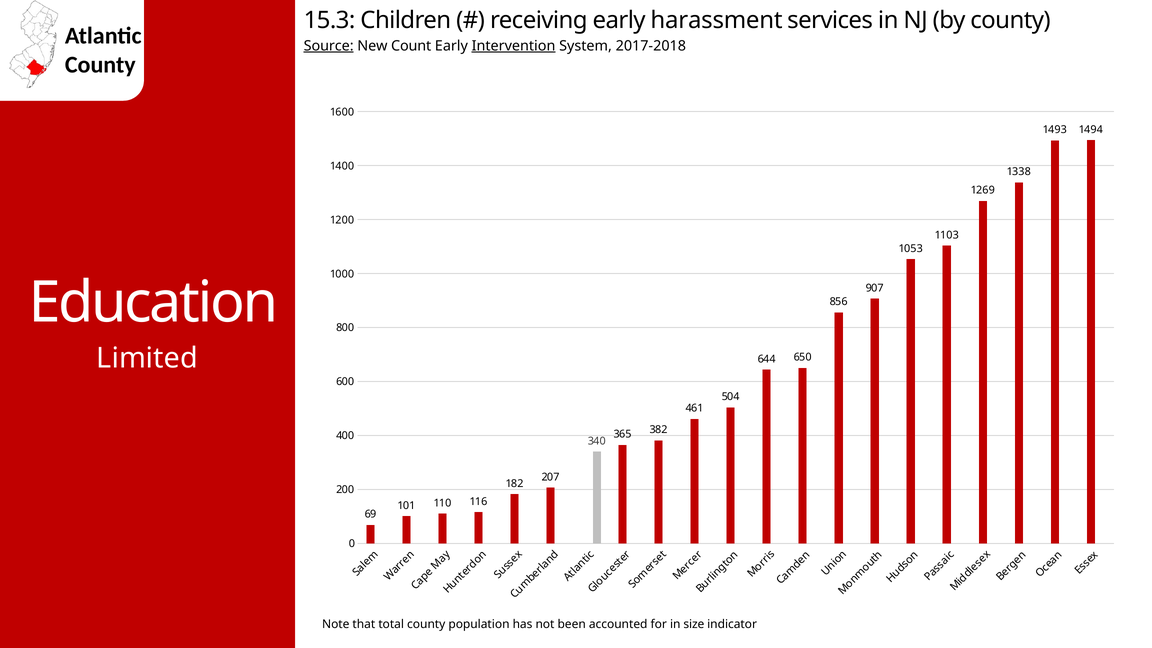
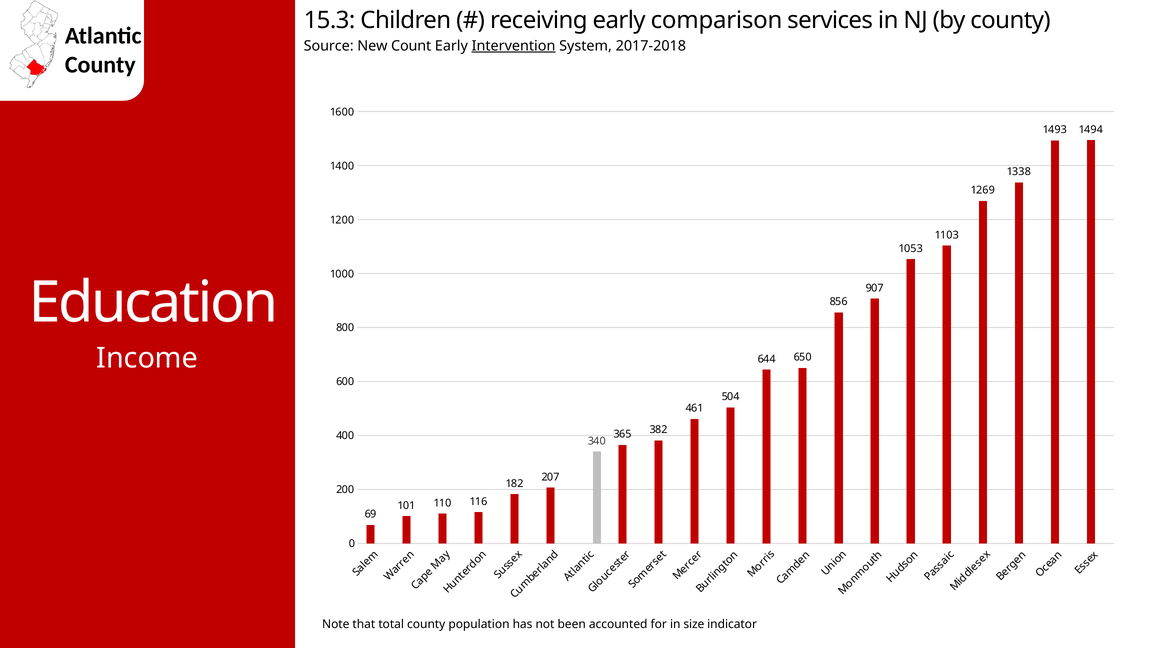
harassment: harassment -> comparison
Source underline: present -> none
Limited: Limited -> Income
